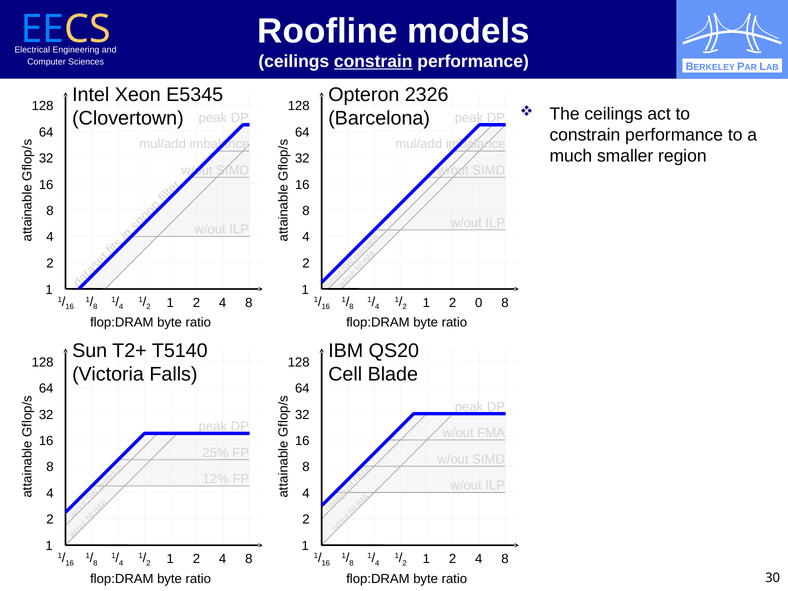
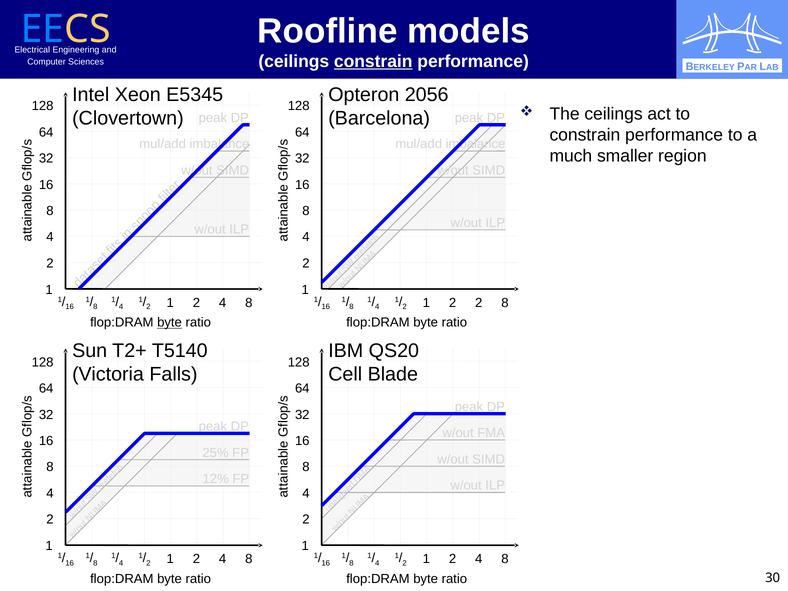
2326: 2326 -> 2056
2 0: 0 -> 2
byte at (170, 323) underline: none -> present
